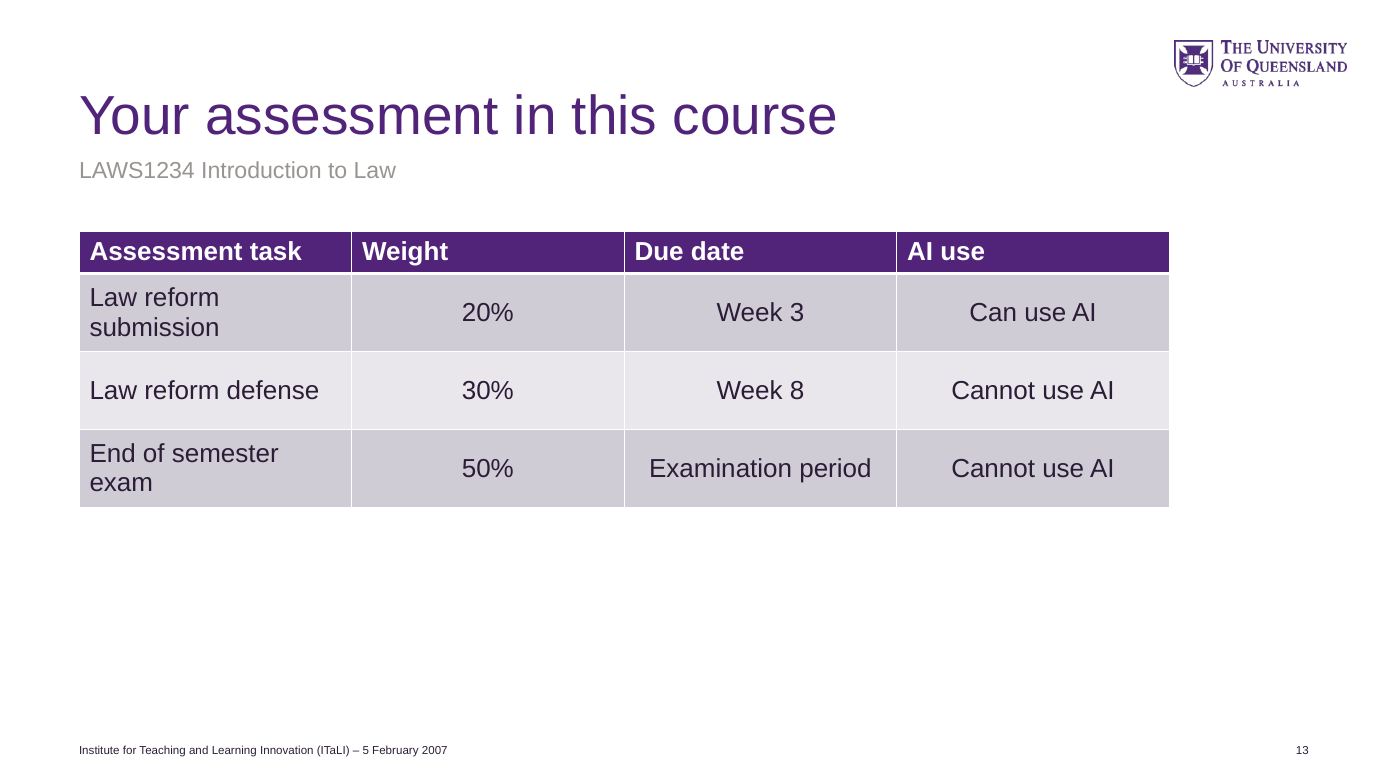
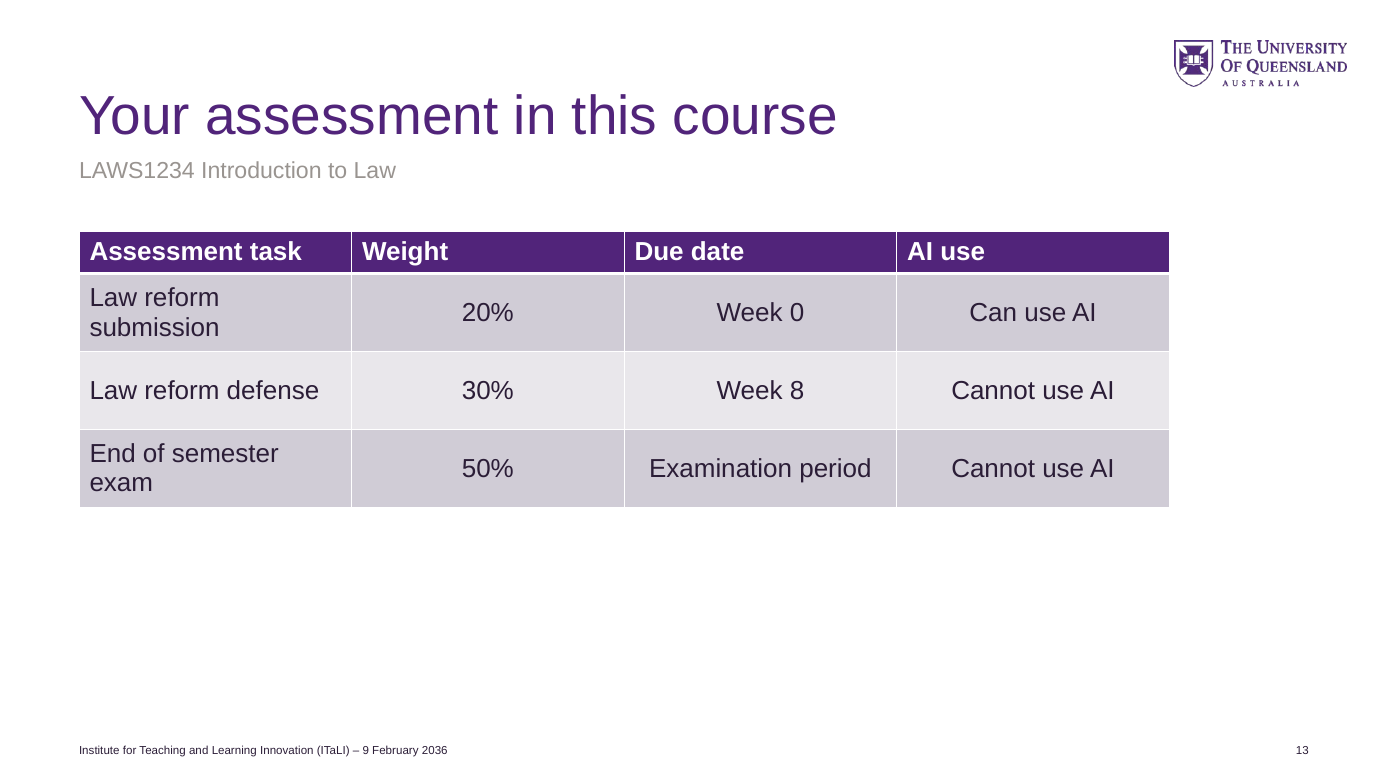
3: 3 -> 0
5: 5 -> 9
2007: 2007 -> 2036
